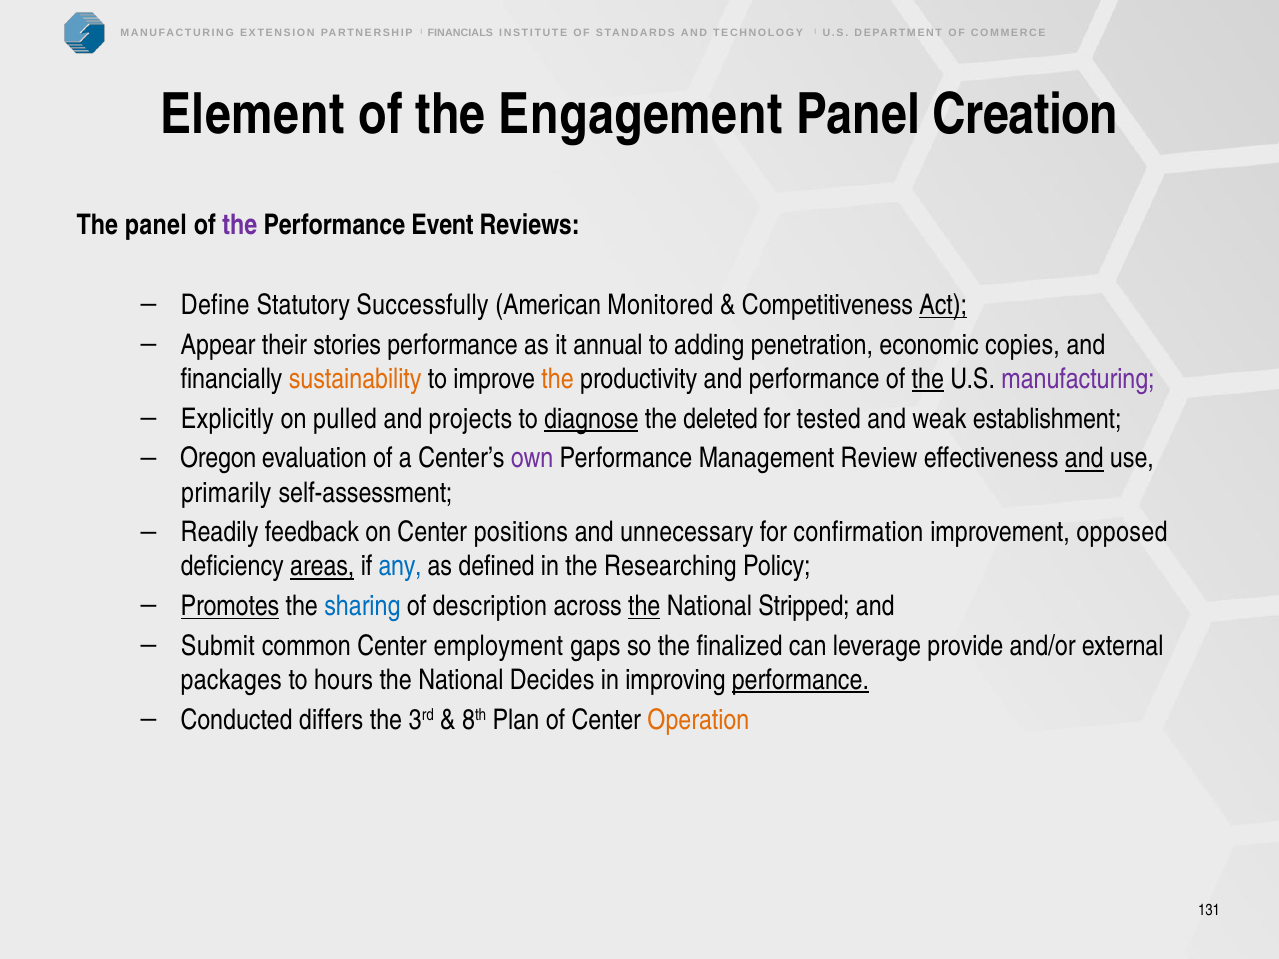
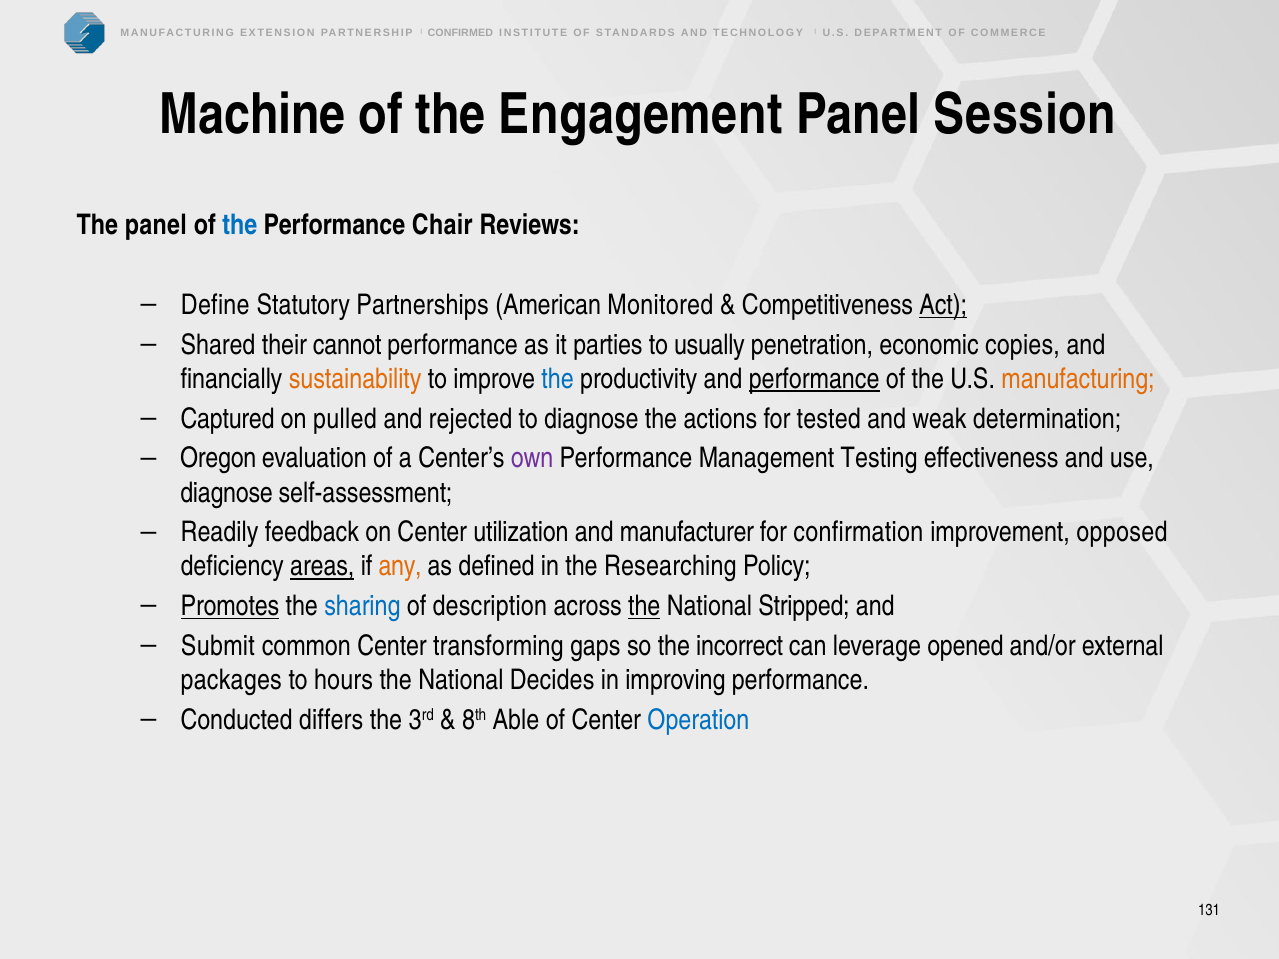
FINANCIALS: FINANCIALS -> CONFIRMED
Element: Element -> Machine
Creation: Creation -> Session
the at (240, 226) colour: purple -> blue
Event: Event -> Chair
Successfully: Successfully -> Partnerships
Appear: Appear -> Shared
stories: stories -> cannot
annual: annual -> parties
adding: adding -> usually
the at (558, 379) colour: orange -> blue
performance at (814, 379) underline: none -> present
the at (928, 379) underline: present -> none
manufacturing at (1078, 379) colour: purple -> orange
Explicitly: Explicitly -> Captured
projects: projects -> rejected
diagnose at (591, 419) underline: present -> none
deleted: deleted -> actions
establishment: establishment -> determination
Review: Review -> Testing
and at (1084, 459) underline: present -> none
primarily at (226, 493): primarily -> diagnose
positions: positions -> utilization
unnecessary: unnecessary -> manufacturer
any colour: blue -> orange
employment: employment -> transforming
finalized: finalized -> incorrect
provide: provide -> opened
performance at (800, 680) underline: present -> none
Plan: Plan -> Able
Operation colour: orange -> blue
